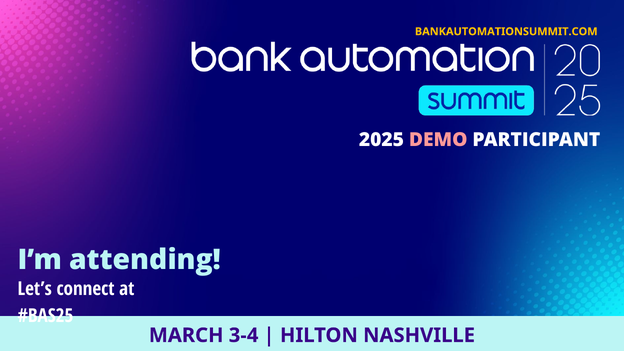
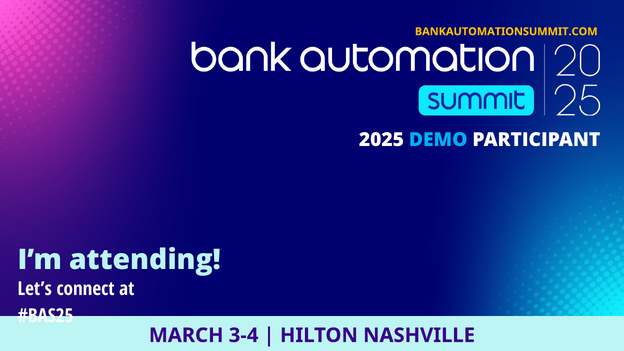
DEMO colour: pink -> light blue
